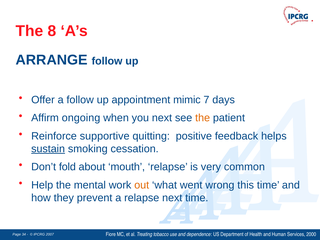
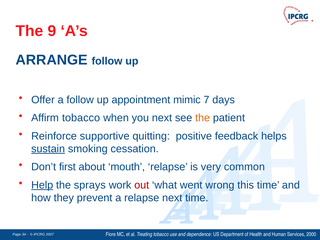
8: 8 -> 9
Affirm ongoing: ongoing -> tobacco
fold: fold -> first
Help underline: none -> present
mental: mental -> sprays
out colour: orange -> red
